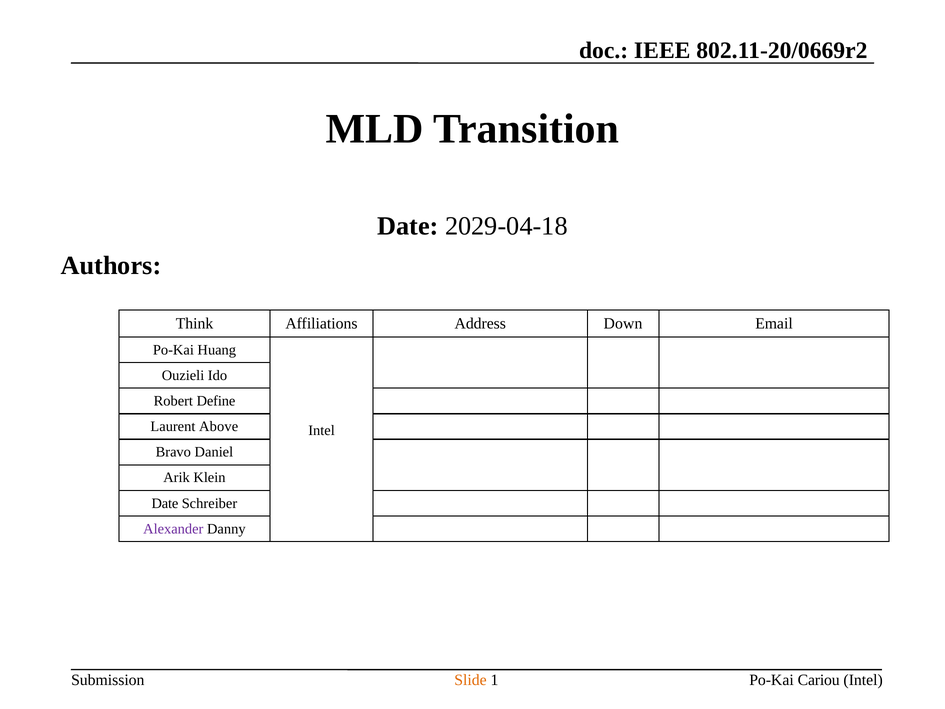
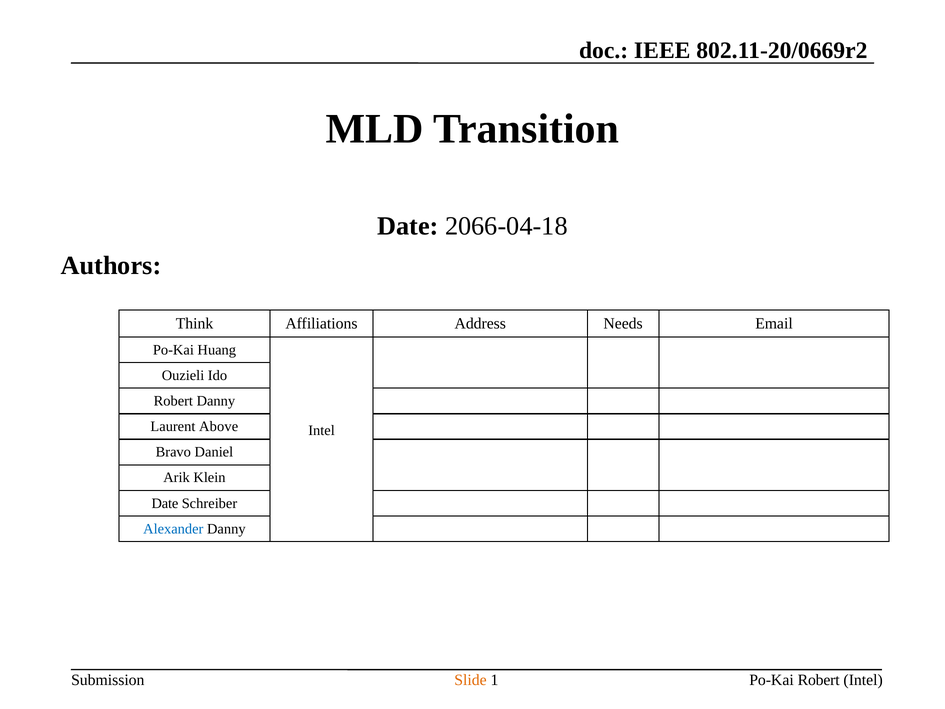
2029-04-18: 2029-04-18 -> 2066-04-18
Down: Down -> Needs
Robert Define: Define -> Danny
Alexander colour: purple -> blue
Po-Kai Cariou: Cariou -> Robert
